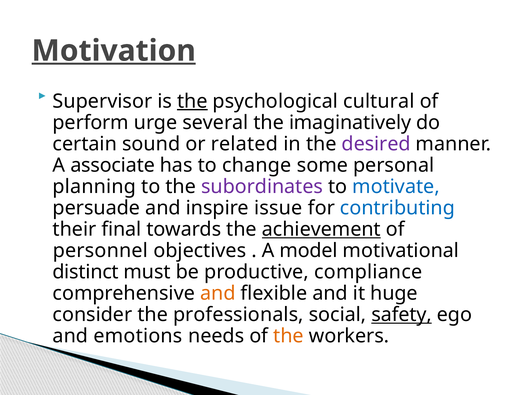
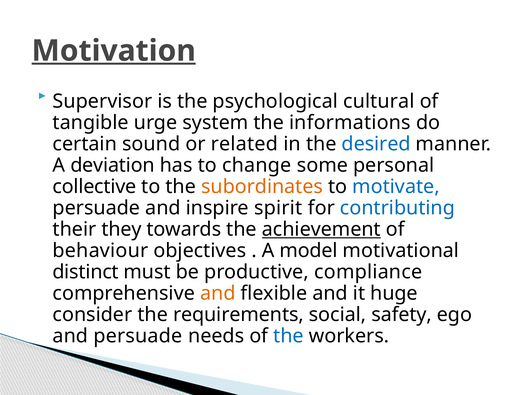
the at (192, 101) underline: present -> none
perform: perform -> tangible
several: several -> system
imaginatively: imaginatively -> informations
desired colour: purple -> blue
associate: associate -> deviation
planning: planning -> collective
subordinates colour: purple -> orange
issue: issue -> spirit
final: final -> they
personnel: personnel -> behaviour
professionals: professionals -> requirements
safety underline: present -> none
and emotions: emotions -> persuade
the at (288, 336) colour: orange -> blue
